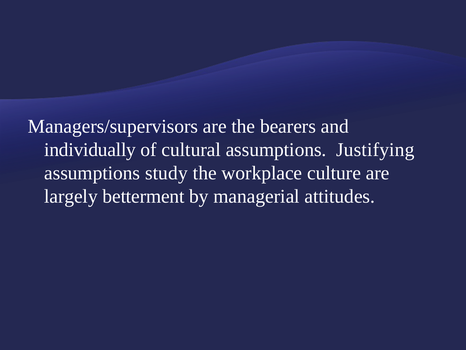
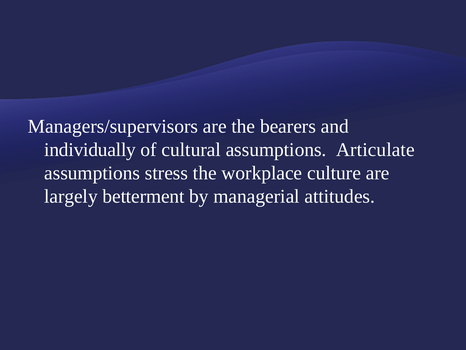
Justifying: Justifying -> Articulate
study: study -> stress
